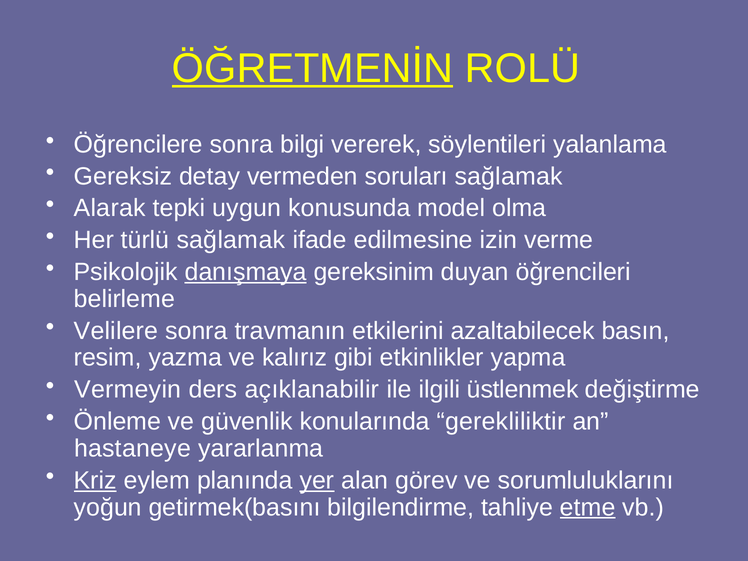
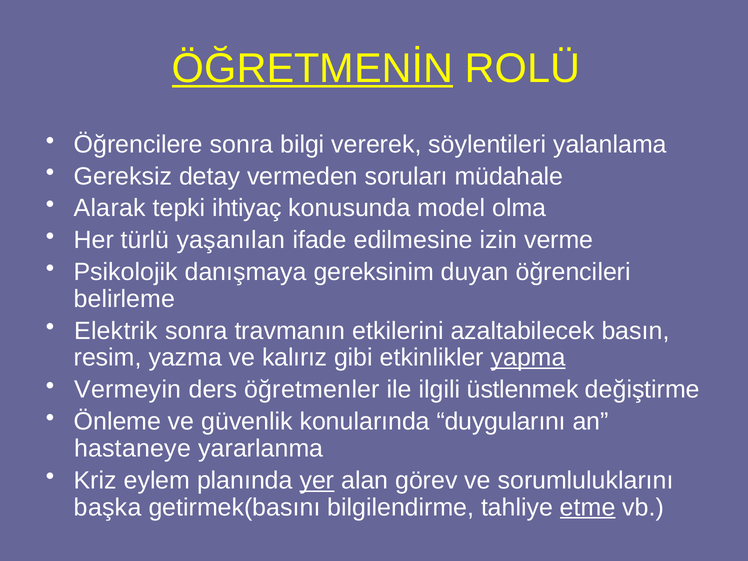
soruları sağlamak: sağlamak -> müdahale
uygun: uygun -> ihtiyaç
türlü sağlamak: sağlamak -> yaşanılan
danışmaya underline: present -> none
Velilere: Velilere -> Elektrik
yapma underline: none -> present
açıklanabilir: açıklanabilir -> öğretmenler
gerekliliktir: gerekliliktir -> duygularını
Kriz underline: present -> none
yoğun: yoğun -> başka
